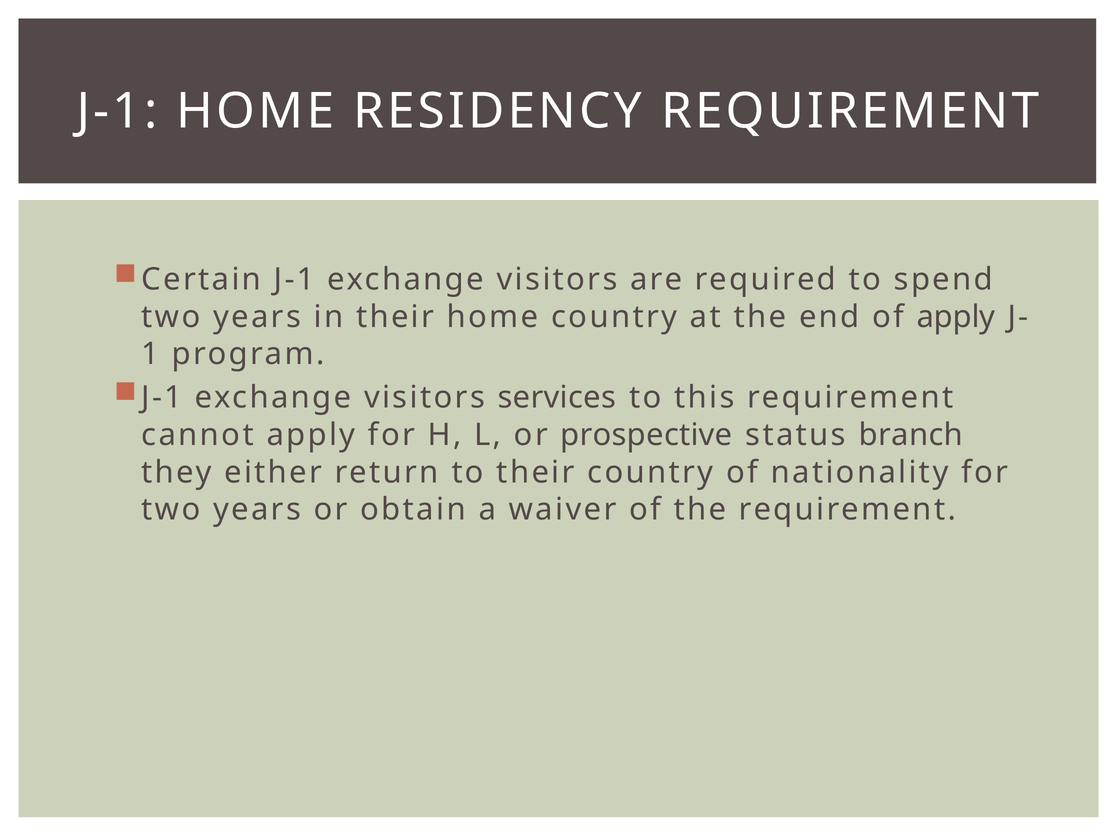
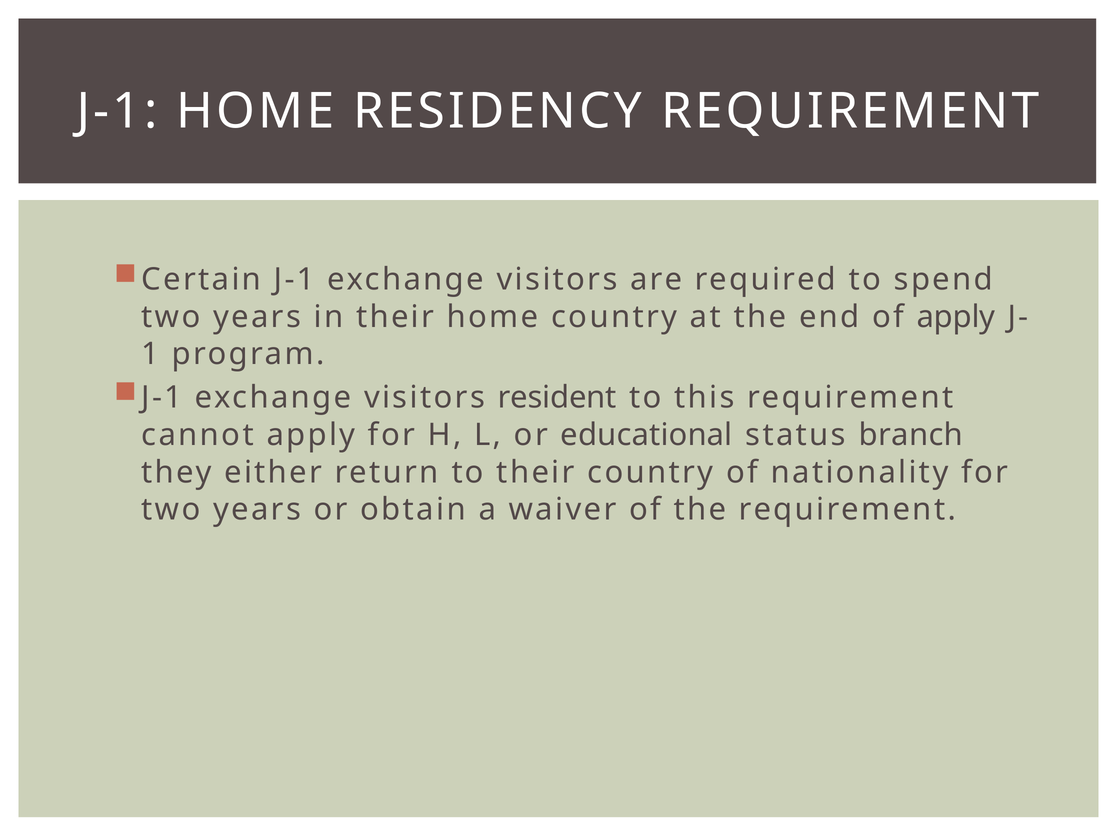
services: services -> resident
prospective: prospective -> educational
